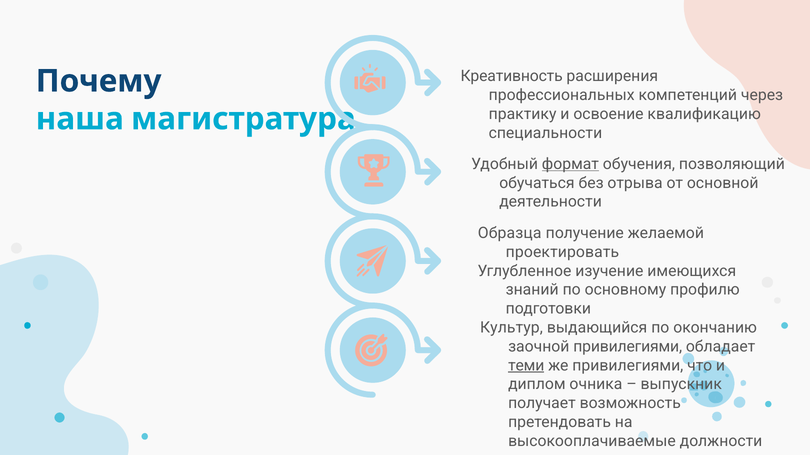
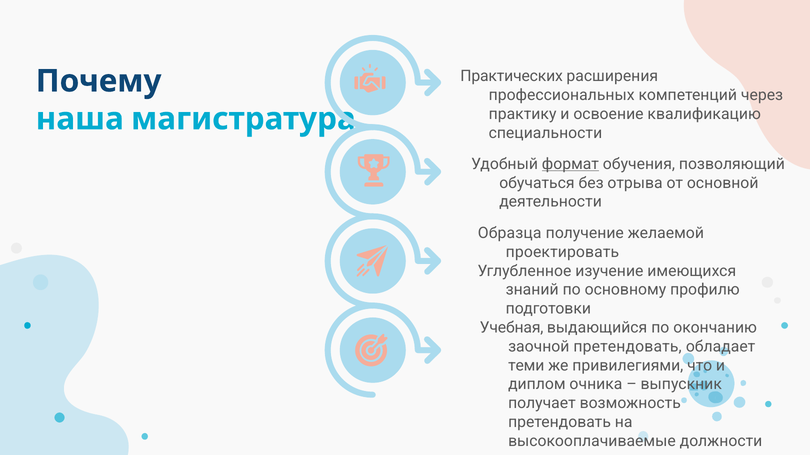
Креативность: Креативность -> Практических
Культур: Культур -> Учебная
заочной привилегиями: привилегиями -> претендовать
теми underline: present -> none
